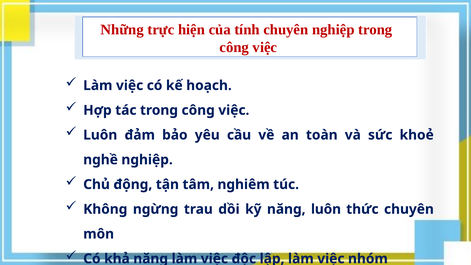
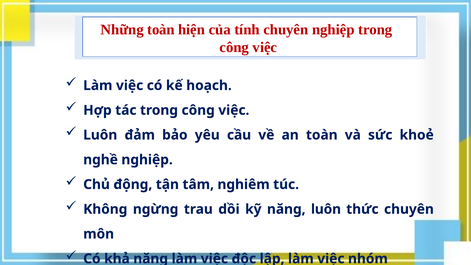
Những trực: trực -> toàn
